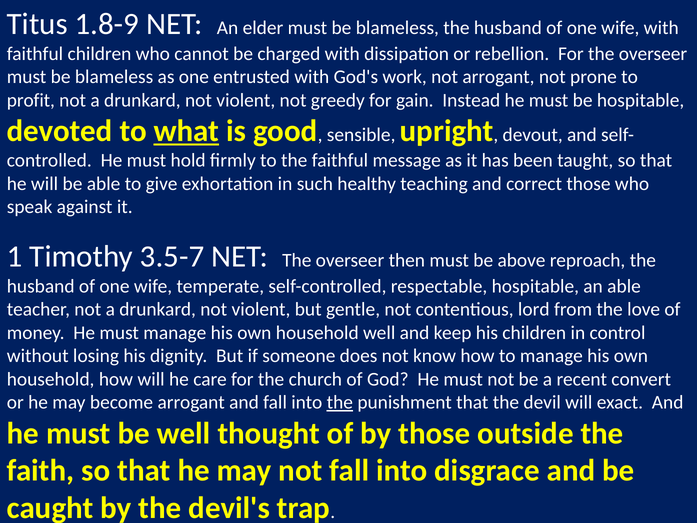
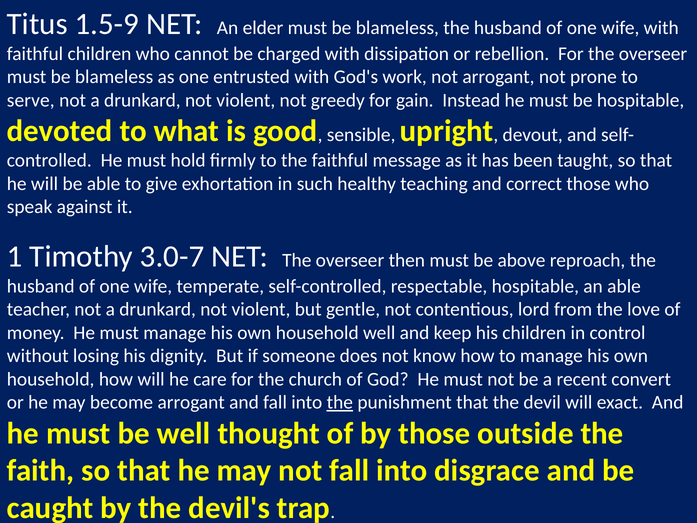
1.8-9: 1.8-9 -> 1.5-9
profit: profit -> serve
what underline: present -> none
3.5-7: 3.5-7 -> 3.0-7
